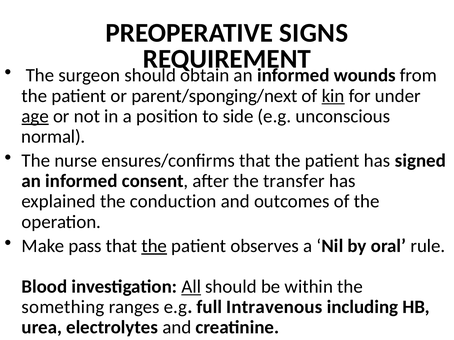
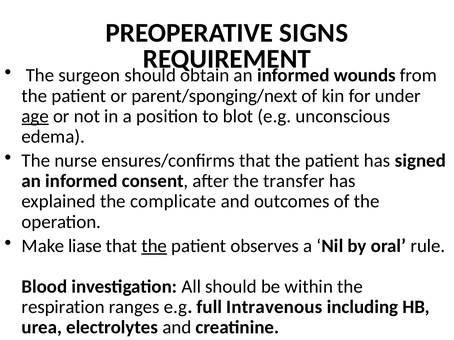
kin underline: present -> none
side: side -> blot
normal: normal -> edema
conduction: conduction -> complicate
pass: pass -> liase
All underline: present -> none
something: something -> respiration
